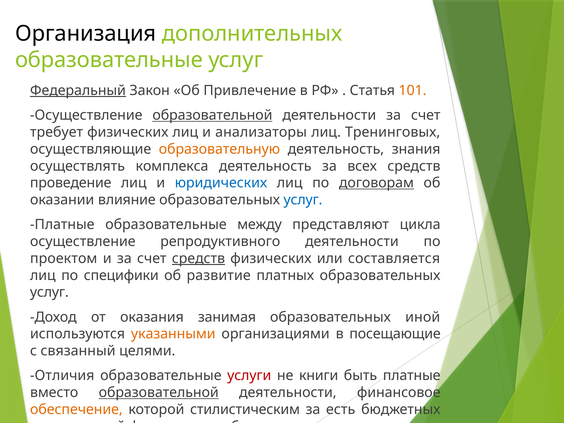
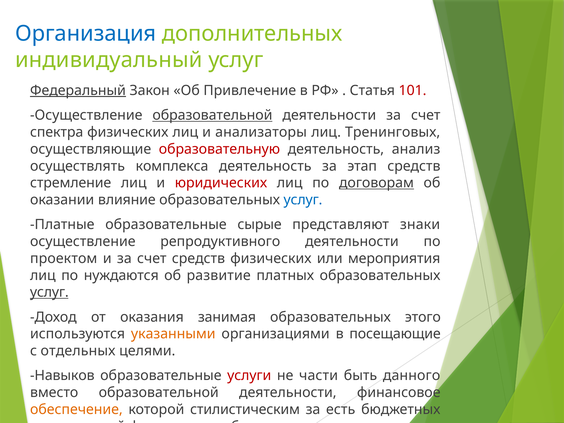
Организация colour: black -> blue
образовательные at (109, 60): образовательные -> индивидуальный
101 colour: orange -> red
требует: требует -> спектра
образовательную colour: orange -> red
знания: знания -> анализ
всех: всех -> этап
проведение: проведение -> стремление
юридических colour: blue -> red
между: между -> сырые
цикла: цикла -> знаки
средств at (198, 258) underline: present -> none
составляется: составляется -> мероприятия
специфики: специфики -> нуждаются
услуг at (49, 292) underline: none -> present
иной: иной -> этого
связанный: связанный -> отдельных
Отличия: Отличия -> Навыков
книги: книги -> части
быть платные: платные -> данного
образовательной at (159, 393) underline: present -> none
